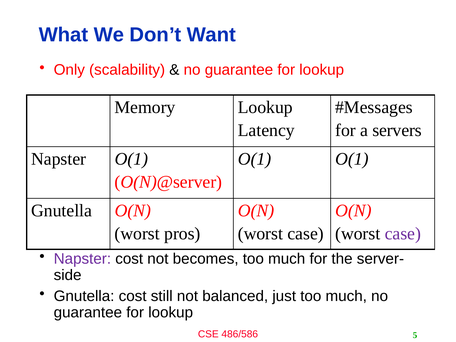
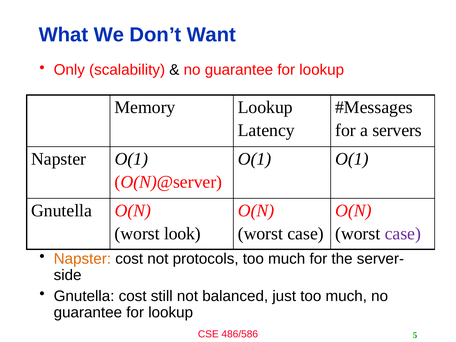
pros: pros -> look
Napster at (82, 259) colour: purple -> orange
becomes: becomes -> protocols
